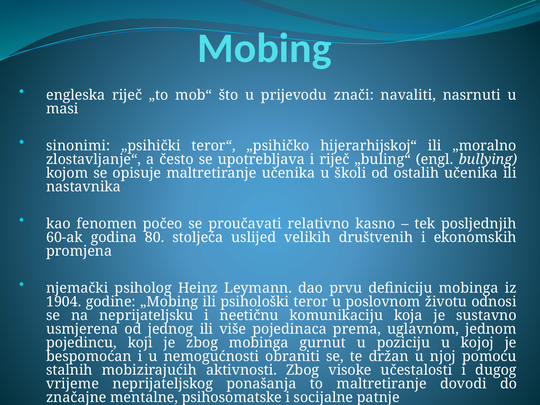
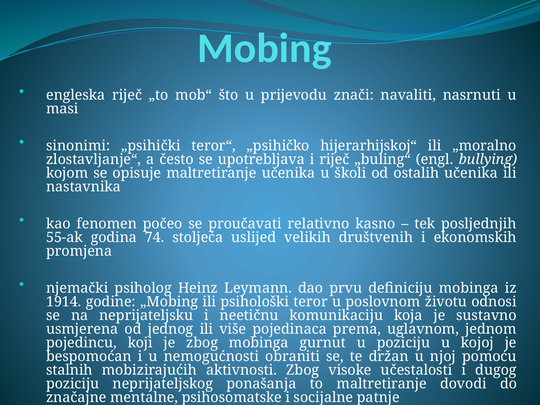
60-ak: 60-ak -> 55-ak
80: 80 -> 74
1904: 1904 -> 1914
vrijeme at (73, 384): vrijeme -> poziciju
